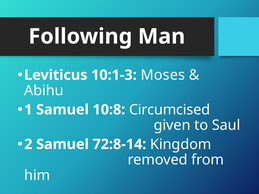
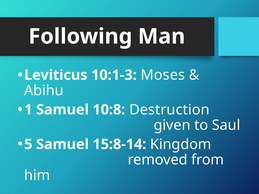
Circumcised: Circumcised -> Destruction
2: 2 -> 5
72:8-14: 72:8-14 -> 15:8-14
